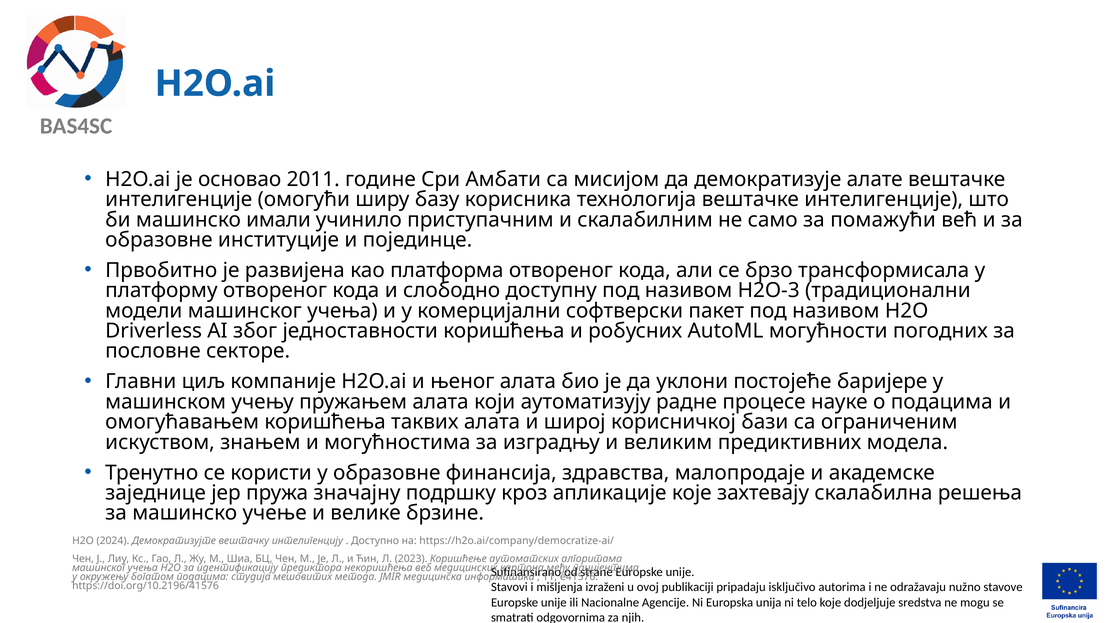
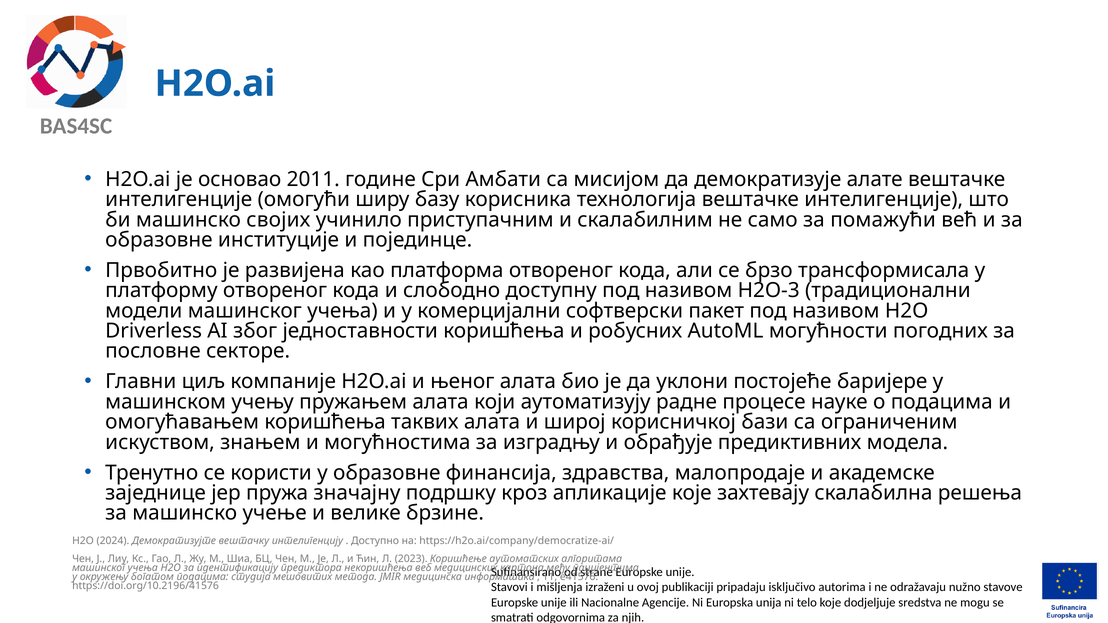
имали: имали -> својих
великим: великим -> обрађује
